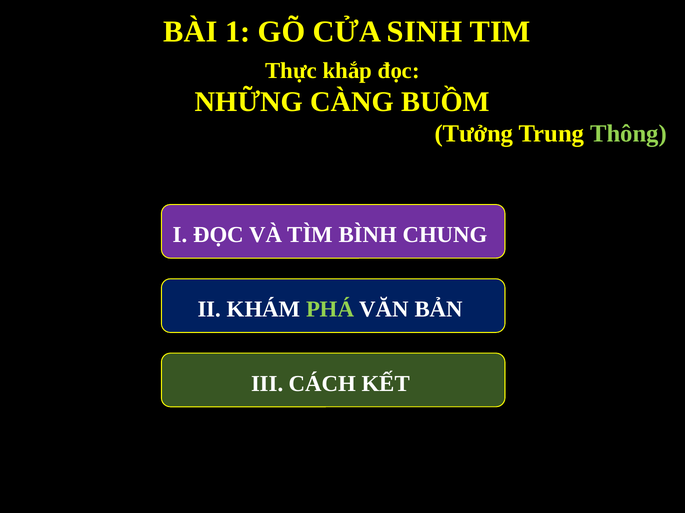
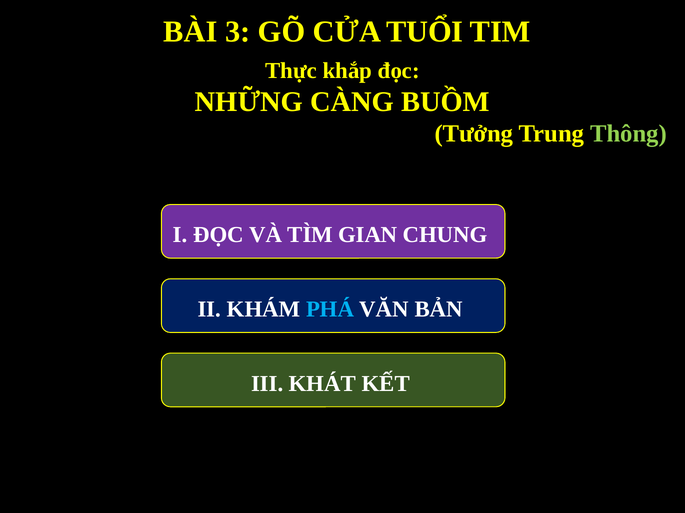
1: 1 -> 3
SINH: SINH -> TUỔI
BÌNH: BÌNH -> GIAN
PHÁ colour: light green -> light blue
CÁCH: CÁCH -> KHÁT
